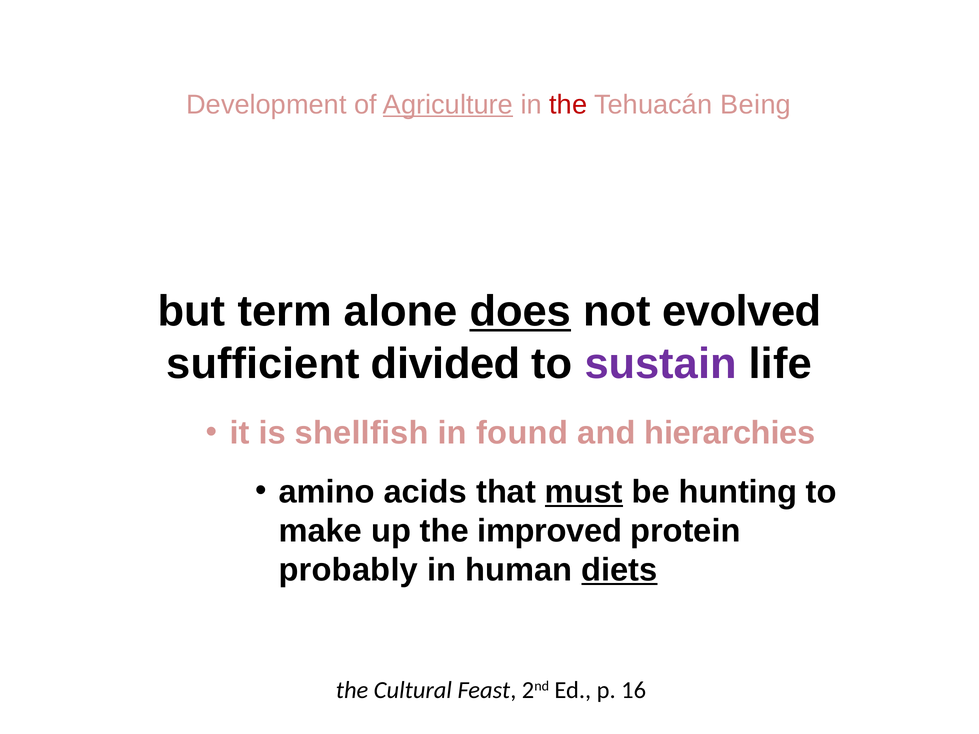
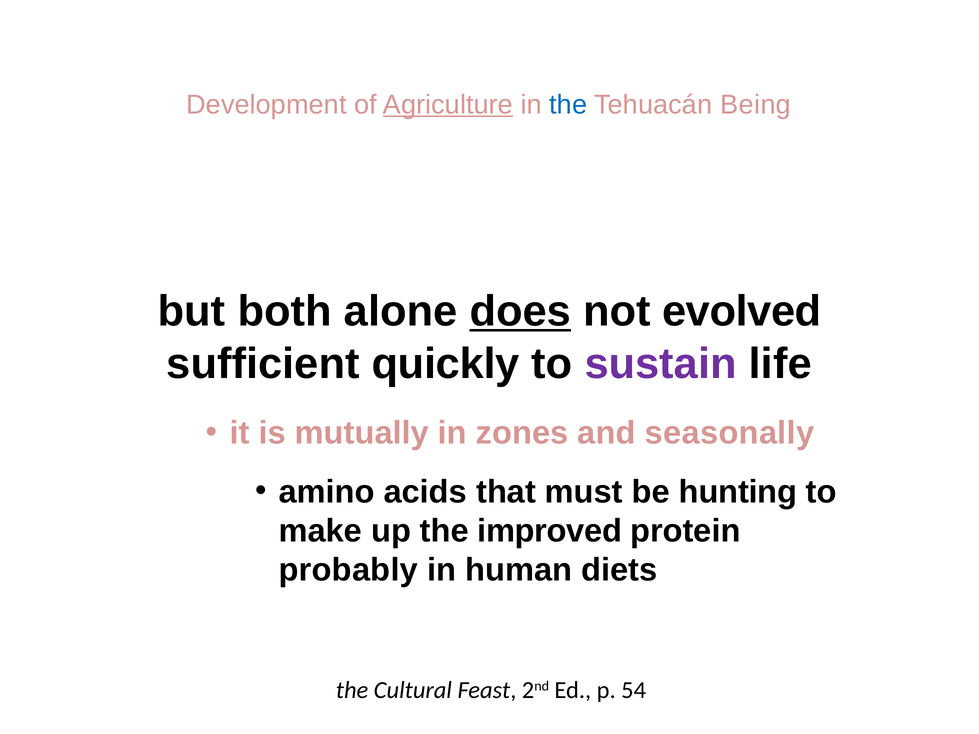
the at (568, 105) colour: red -> blue
term: term -> both
divided: divided -> quickly
shellfish: shellfish -> mutually
found: found -> zones
hierarchies: hierarchies -> seasonally
must underline: present -> none
diets underline: present -> none
16: 16 -> 54
